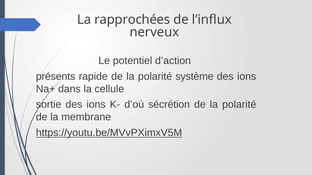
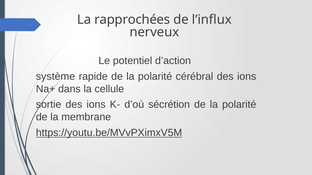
présents: présents -> système
système: système -> cérébral
